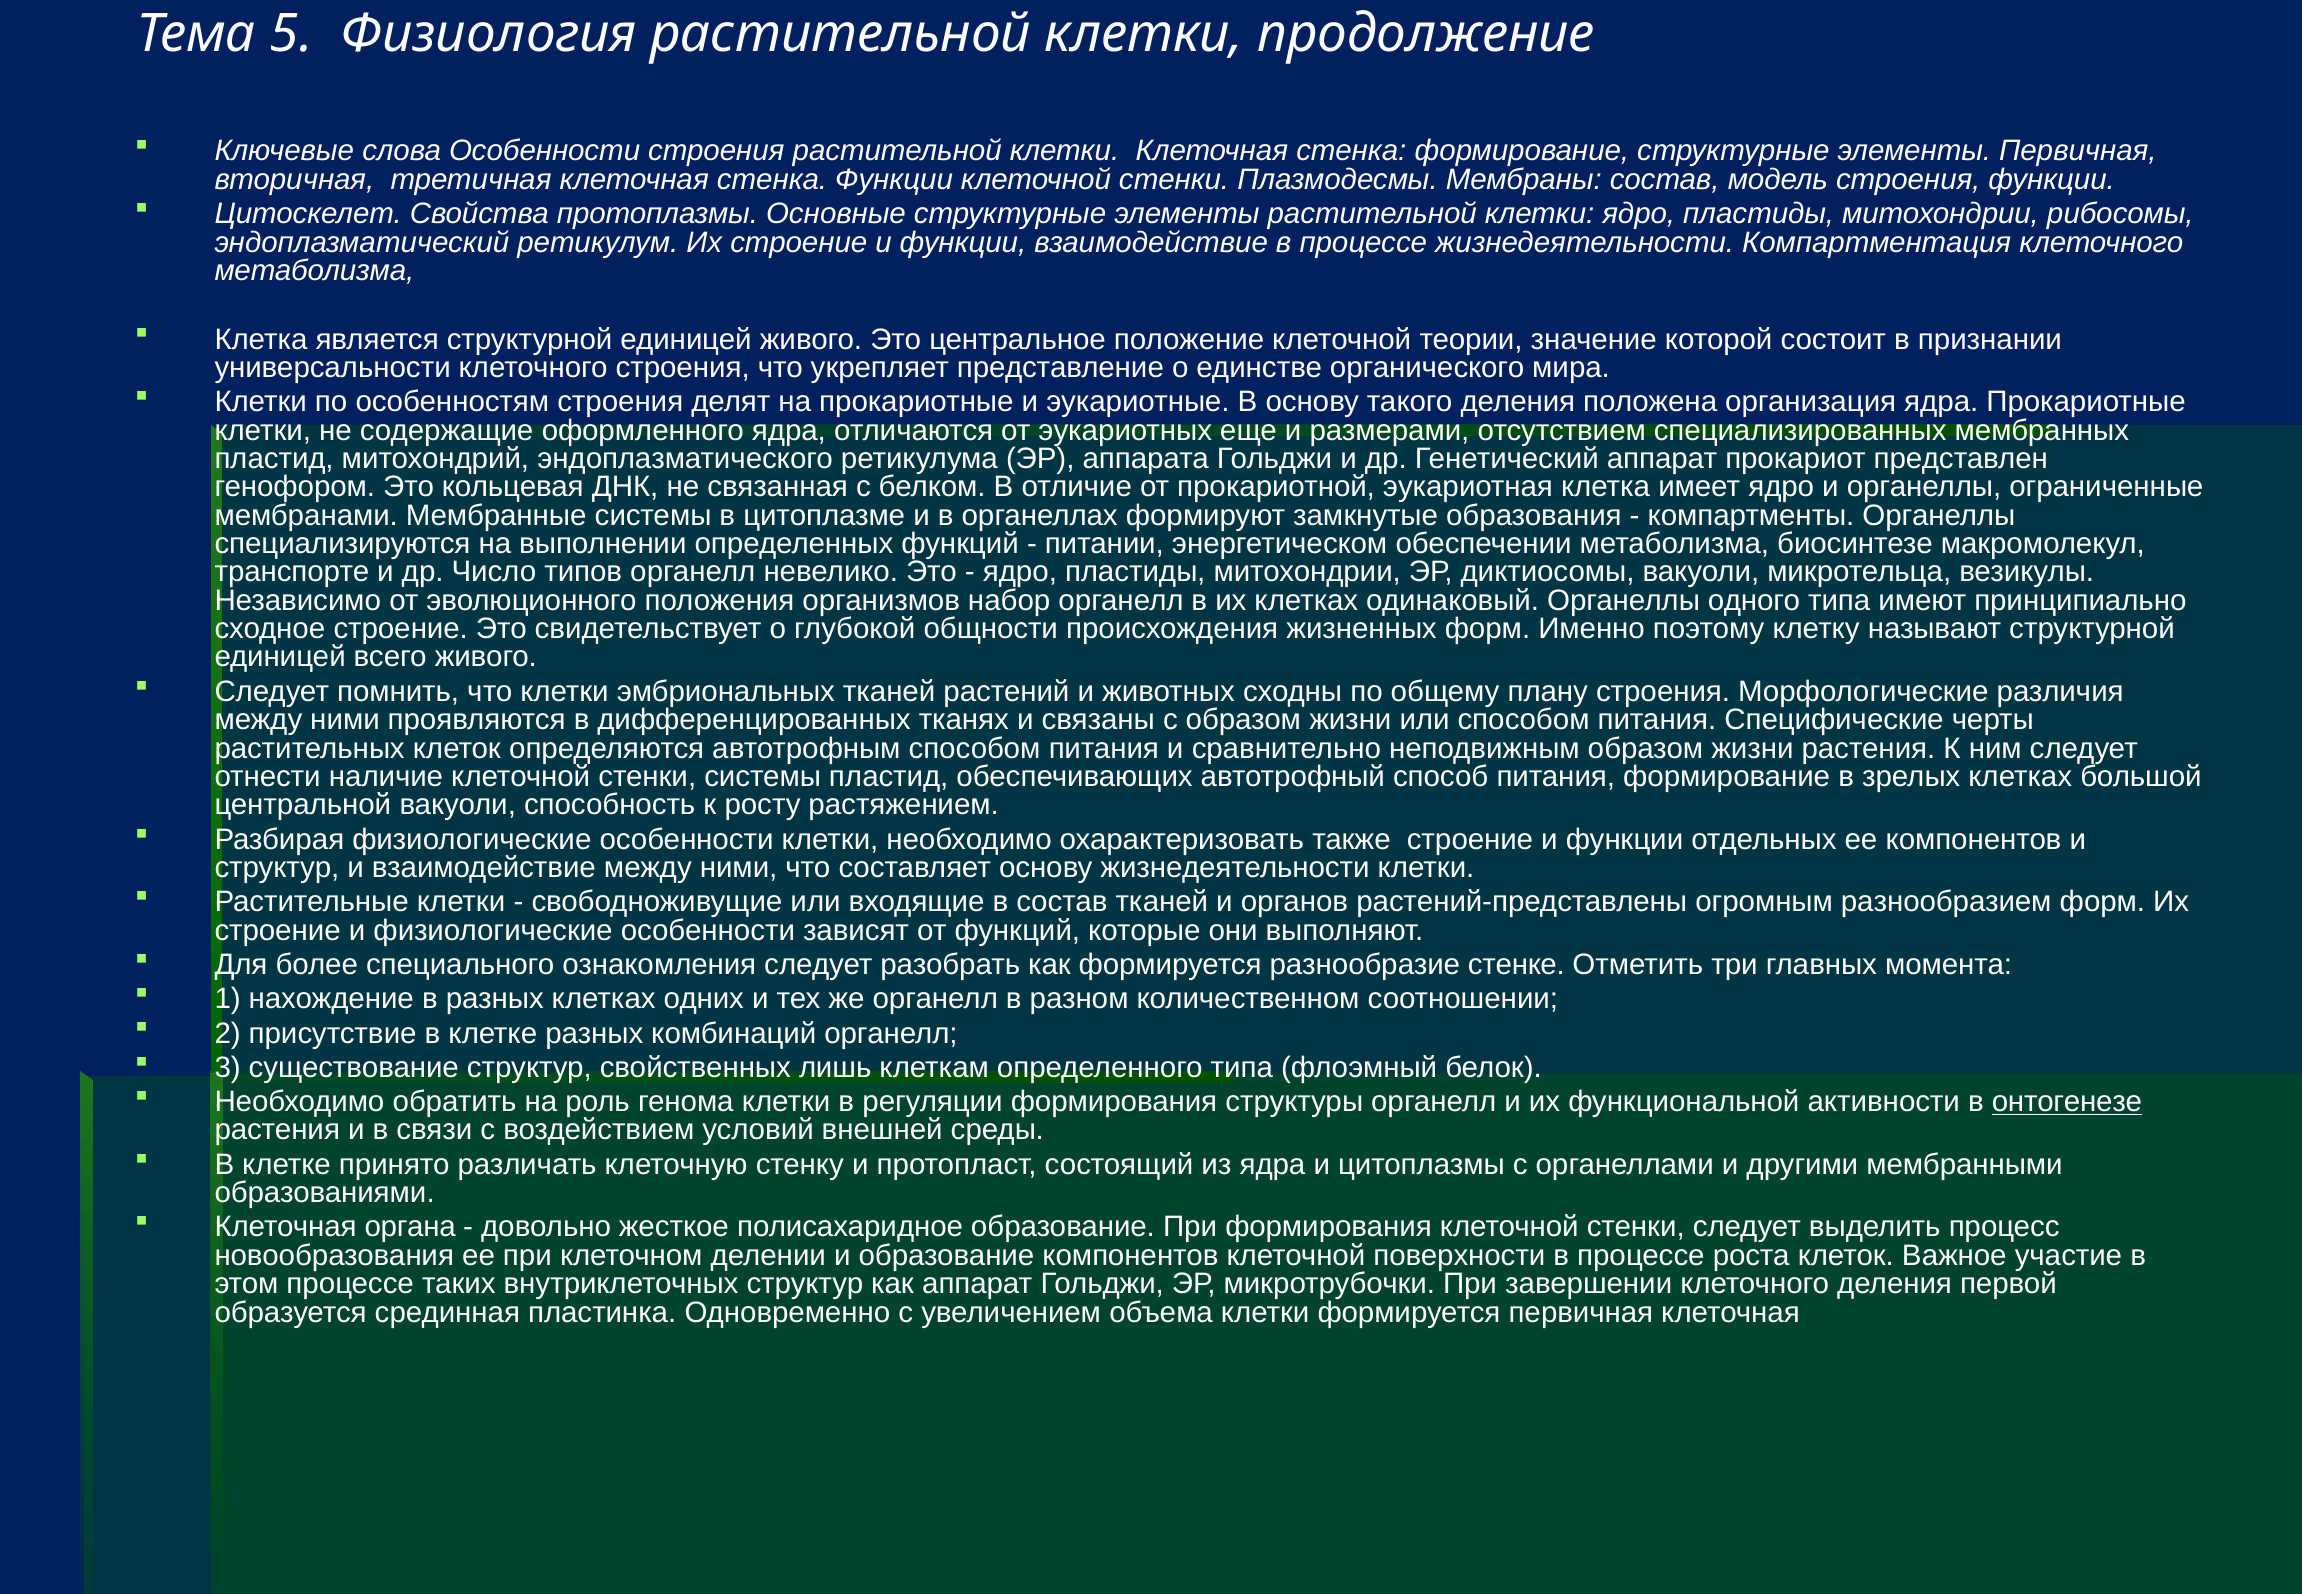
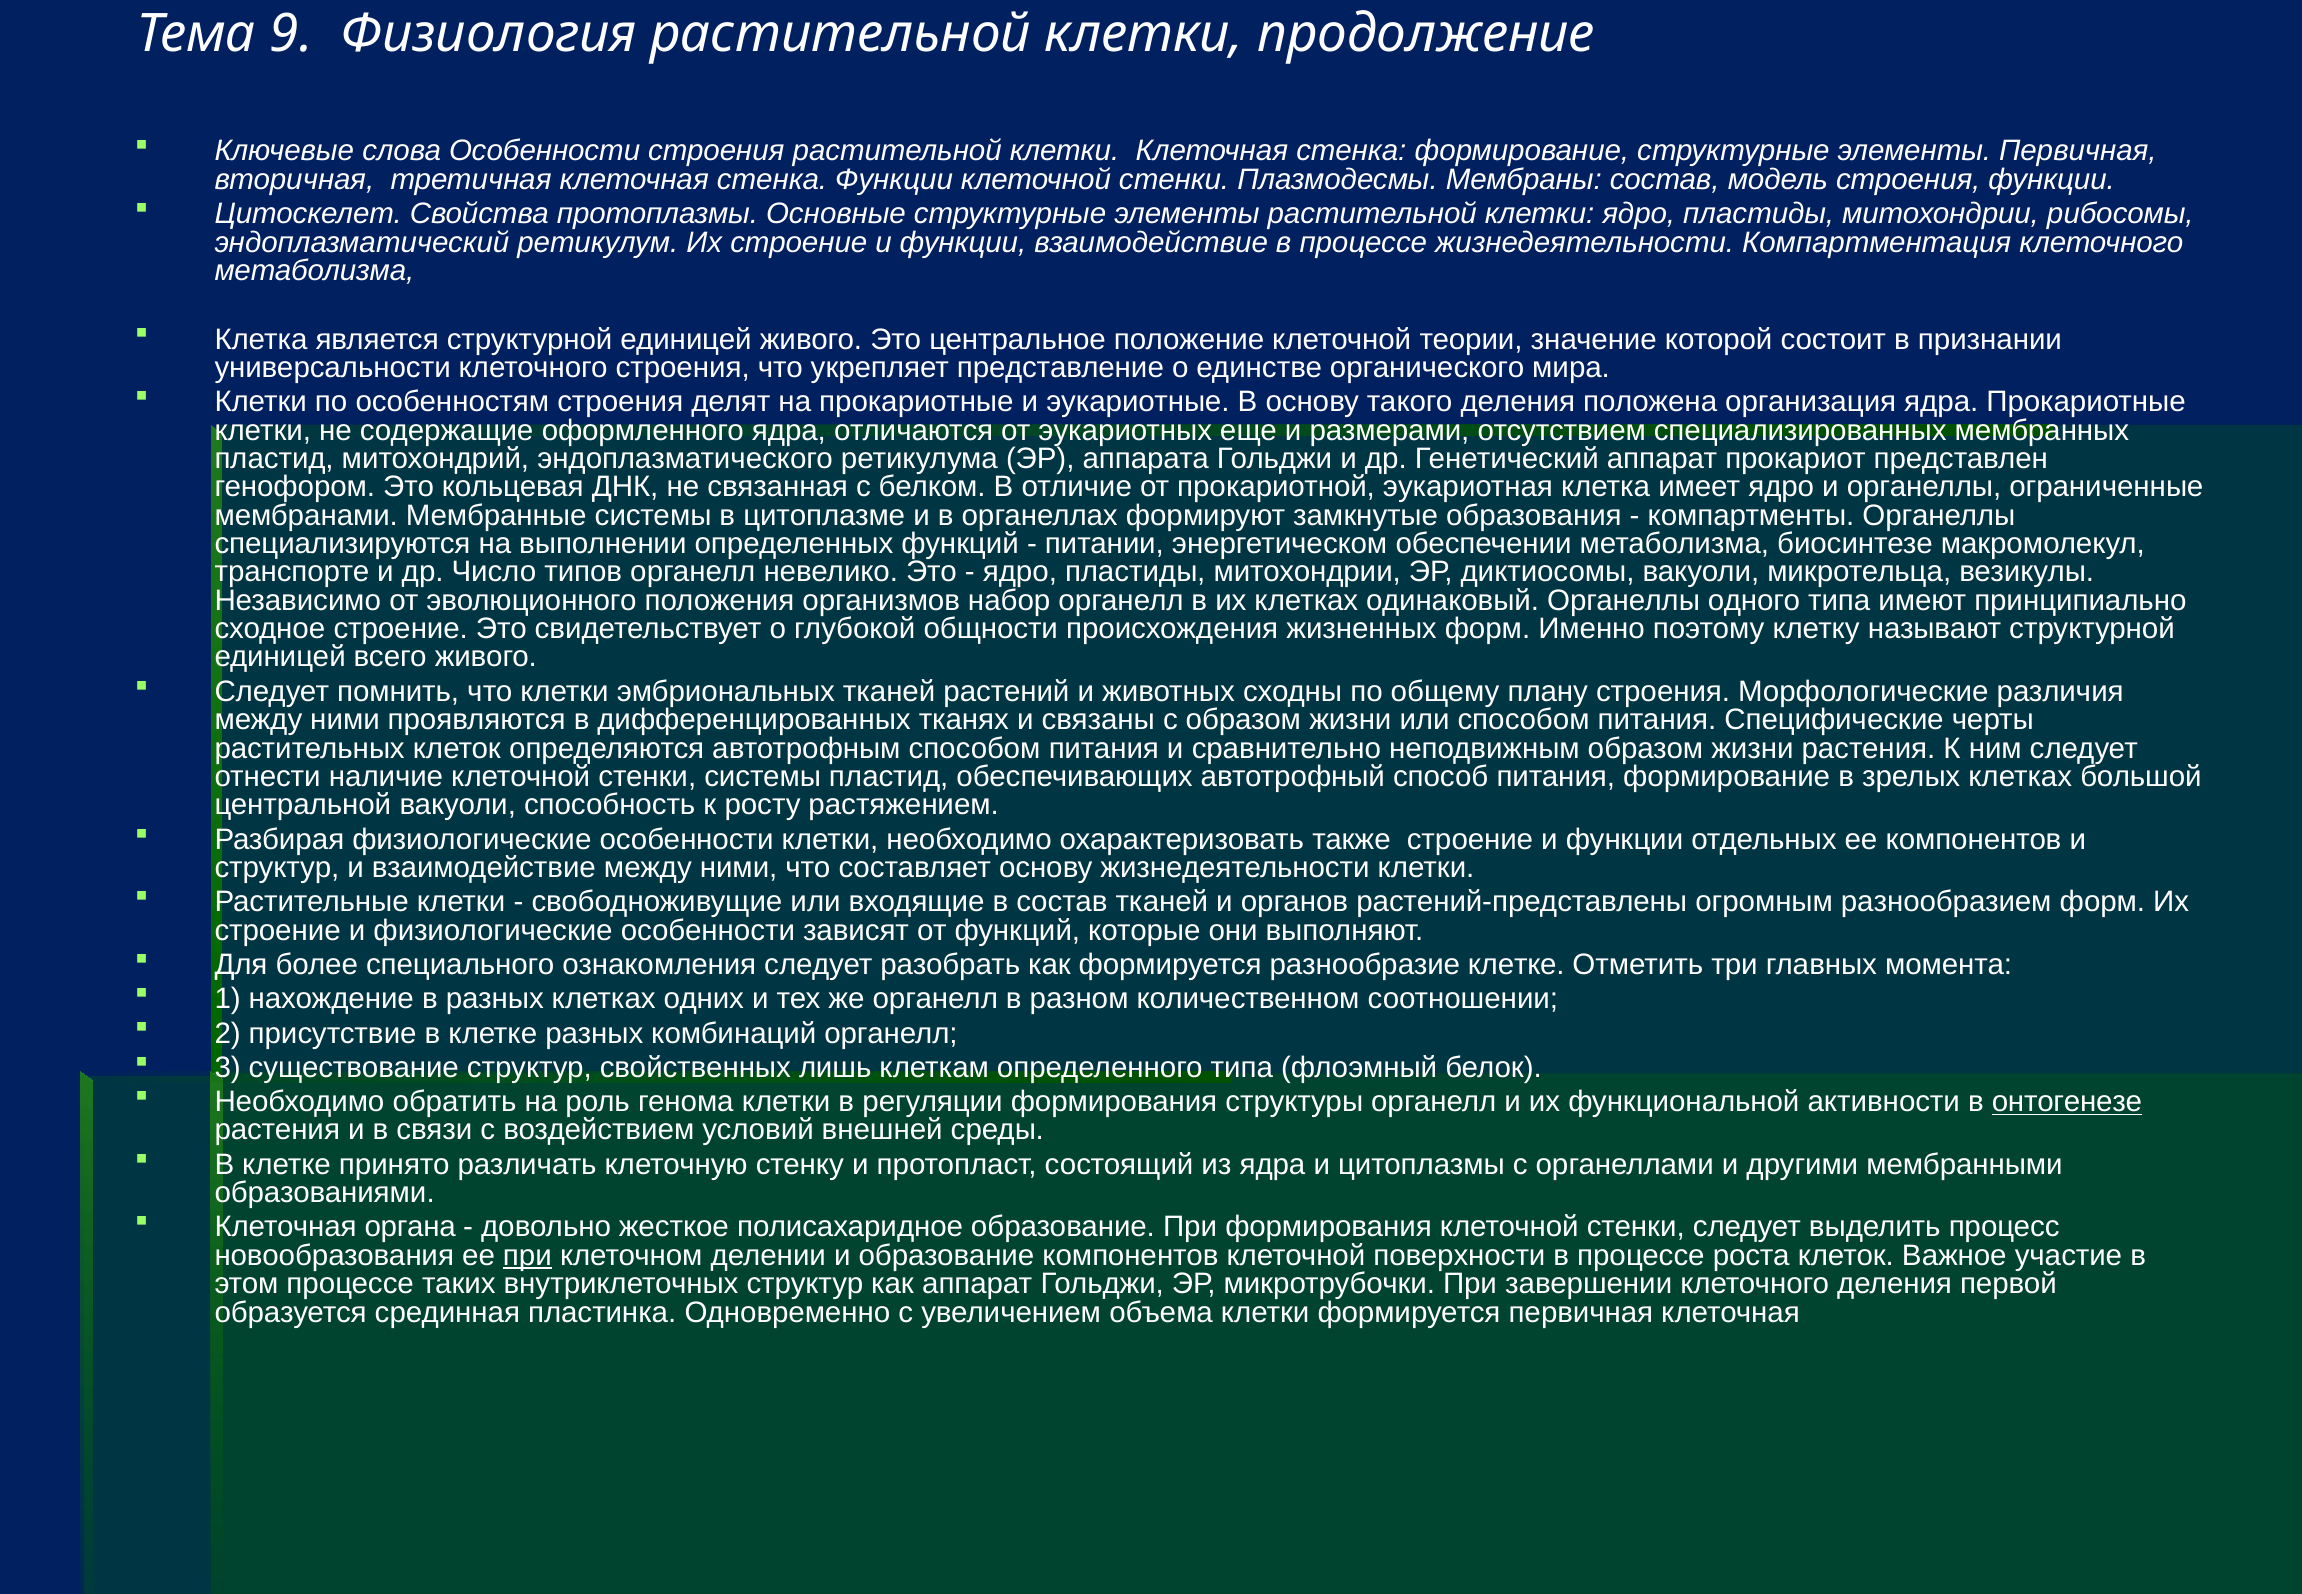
5: 5 -> 9
разнообразие стенке: стенке -> клетке
при at (527, 1255) underline: none -> present
